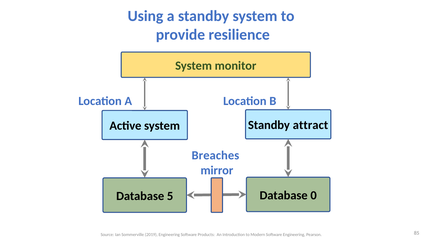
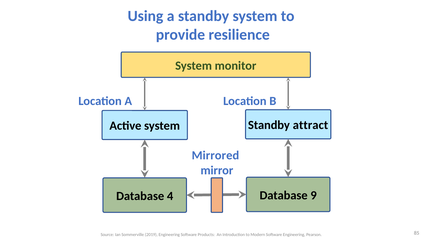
Breaches: Breaches -> Mirrored
0: 0 -> 9
5: 5 -> 4
